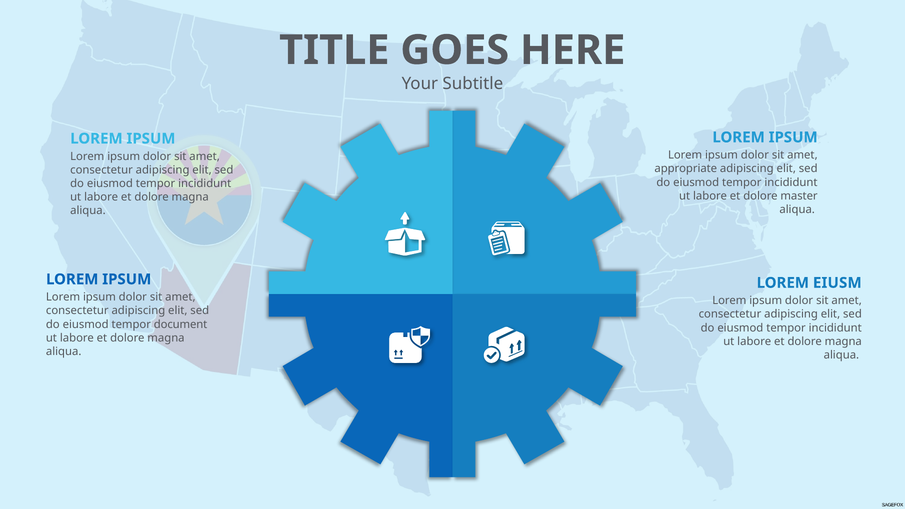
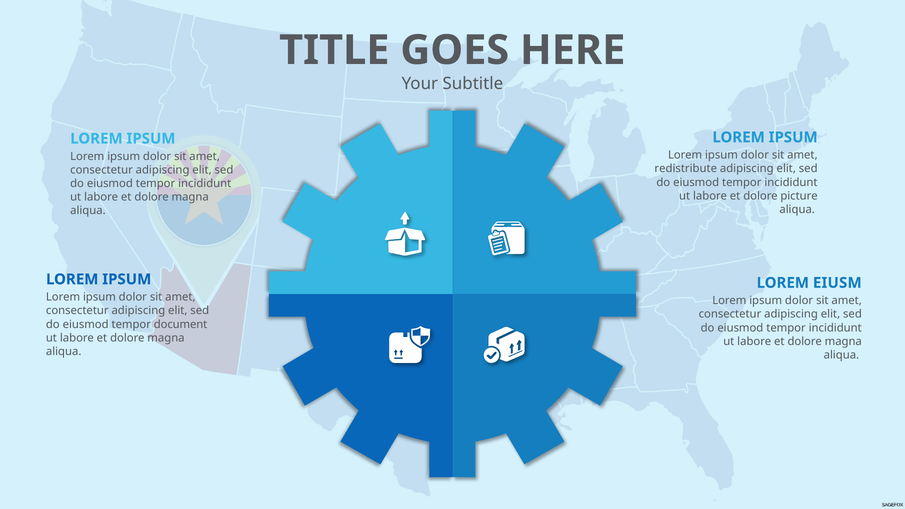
appropriate: appropriate -> redistribute
master: master -> picture
